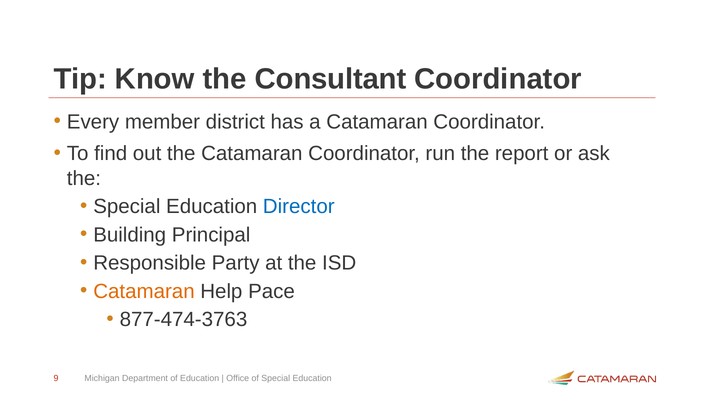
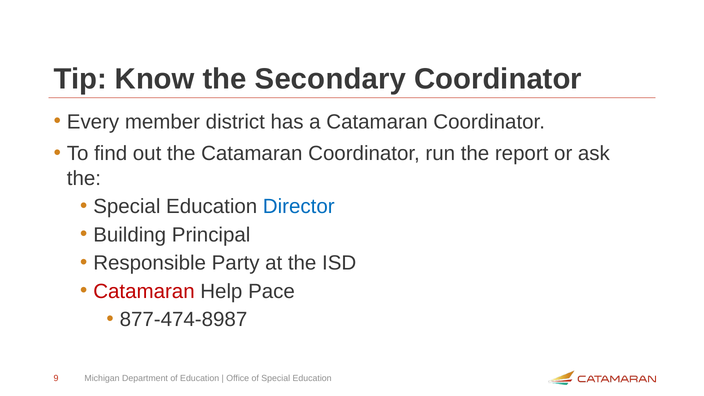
Consultant: Consultant -> Secondary
Catamaran at (144, 291) colour: orange -> red
877-474-3763: 877-474-3763 -> 877-474-8987
